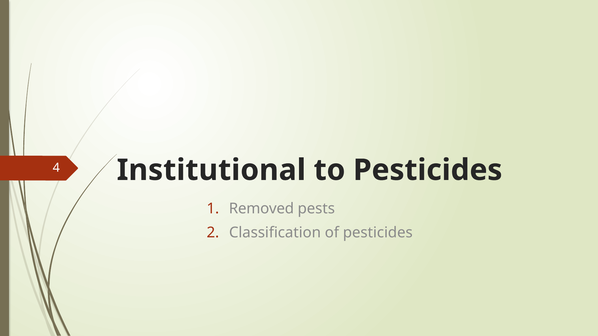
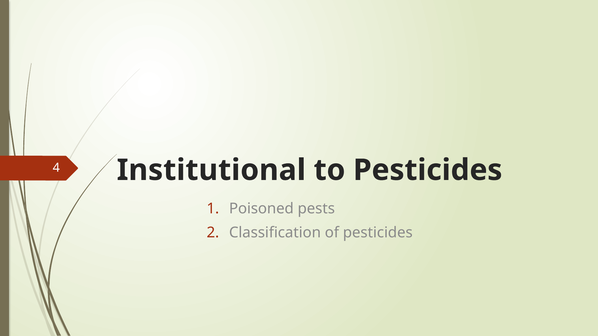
Removed: Removed -> Poisoned
